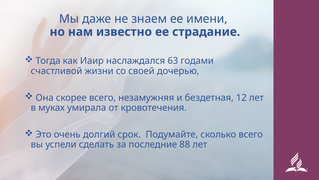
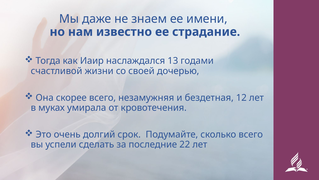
63: 63 -> 13
88: 88 -> 22
